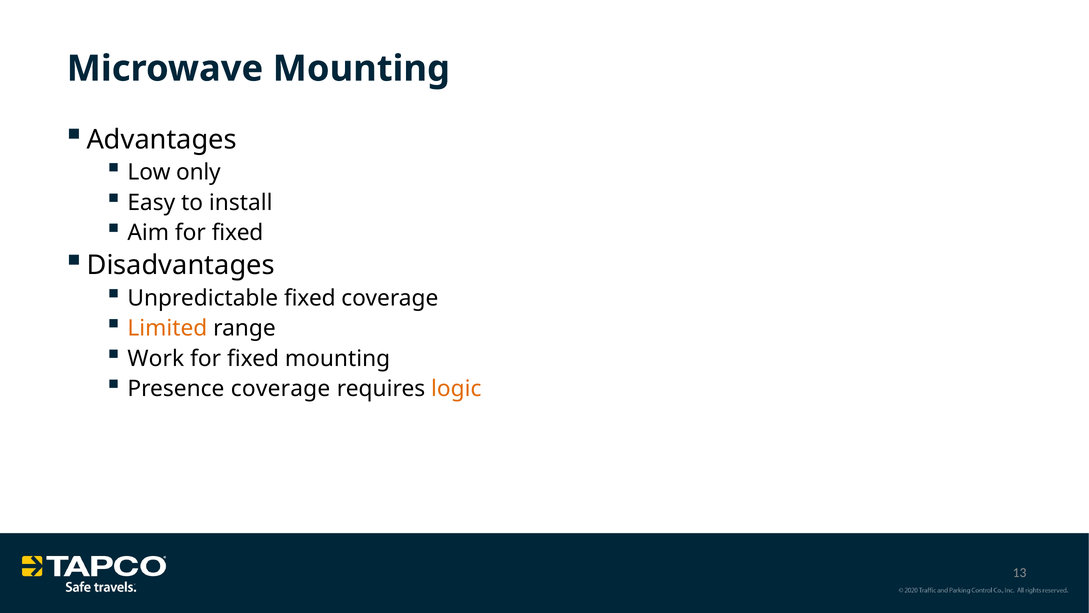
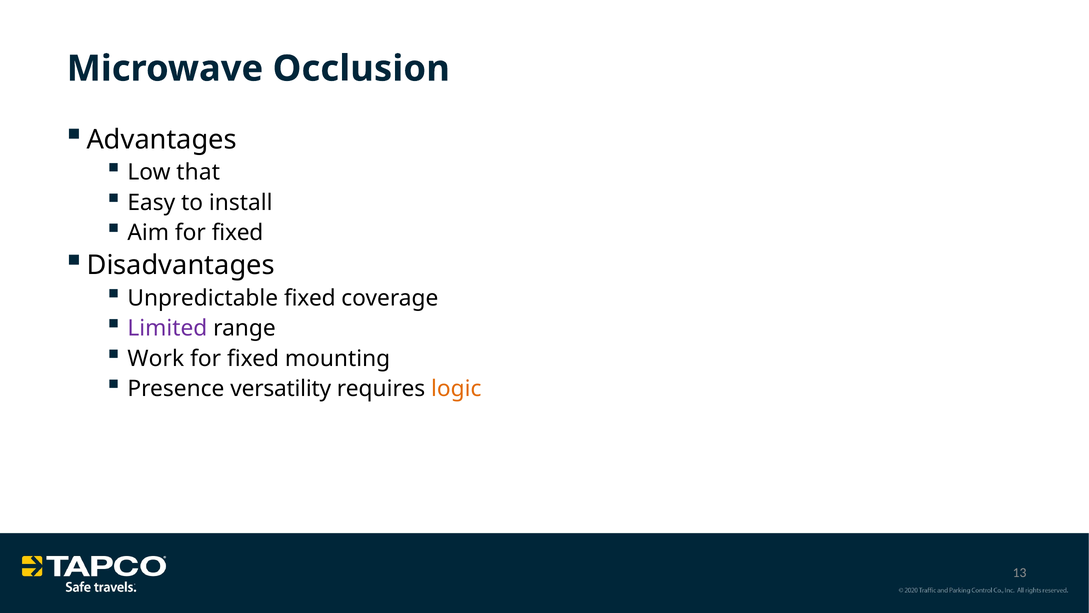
Microwave Mounting: Mounting -> Occlusion
only: only -> that
Limited colour: orange -> purple
Presence coverage: coverage -> versatility
